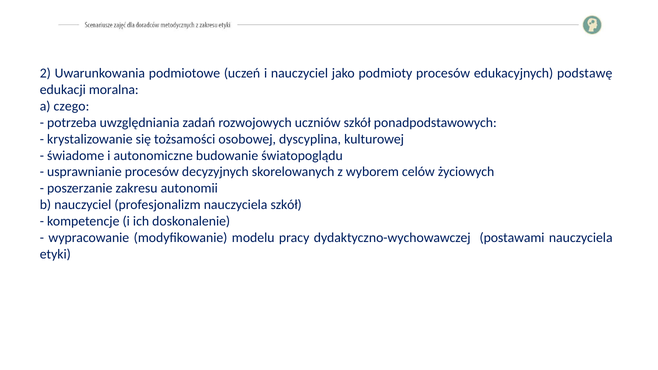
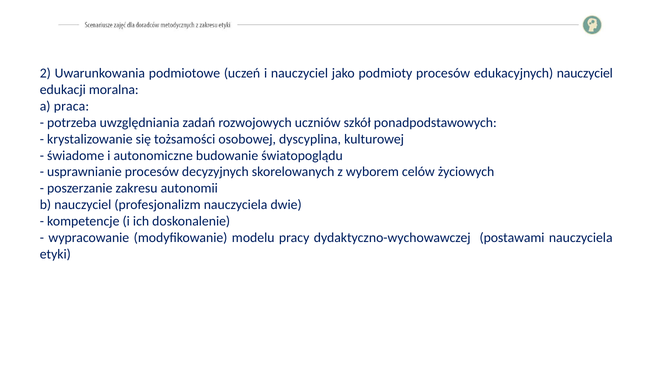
edukacyjnych podstawę: podstawę -> nauczyciel
czego: czego -> praca
nauczyciela szkół: szkół -> dwie
